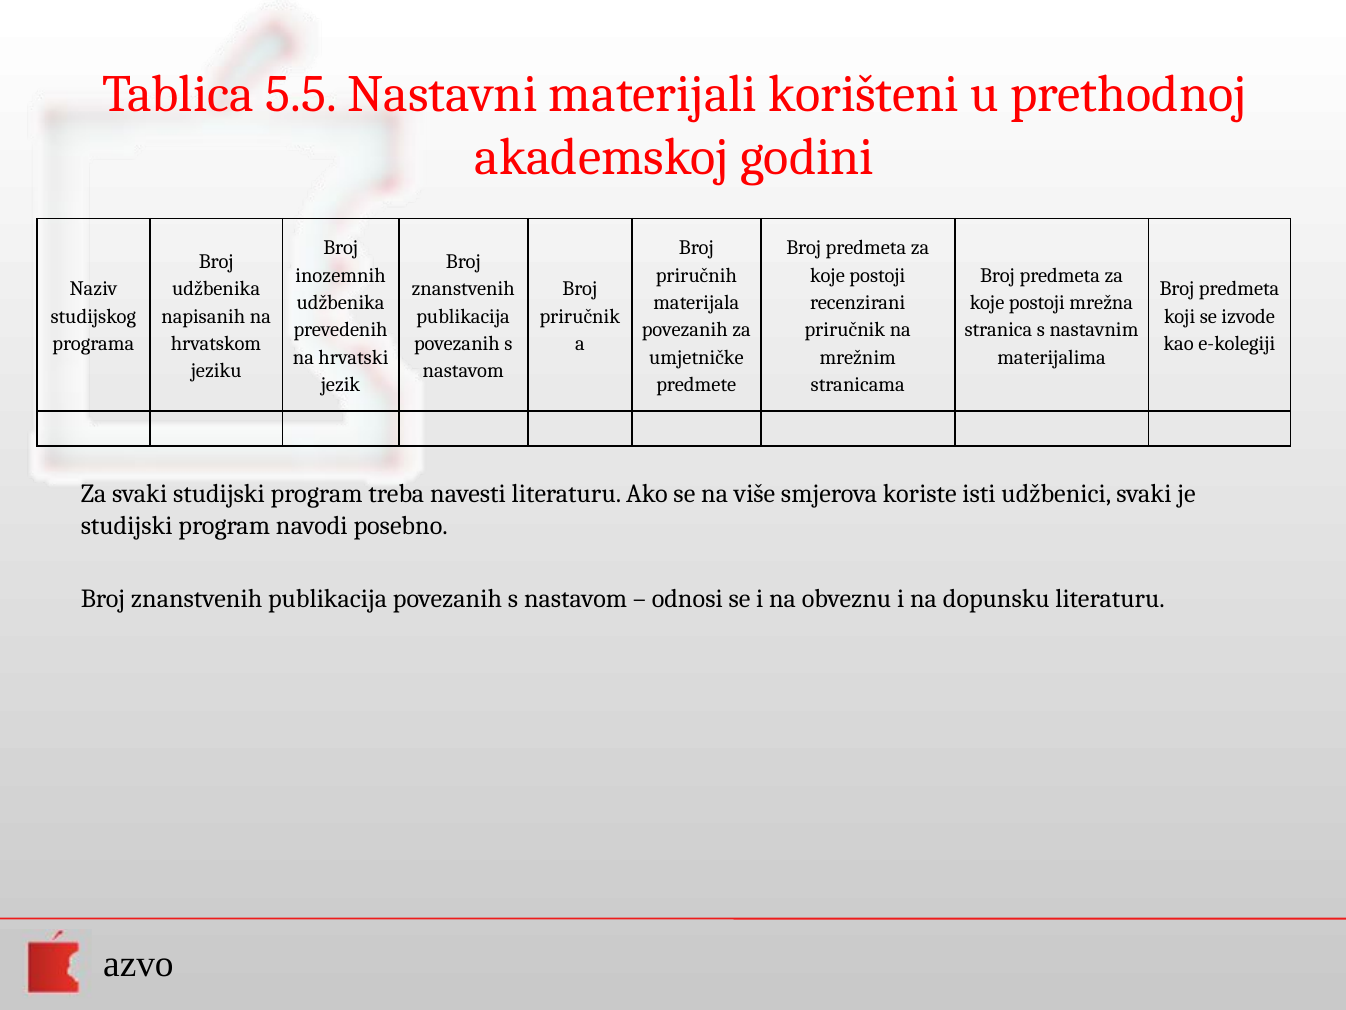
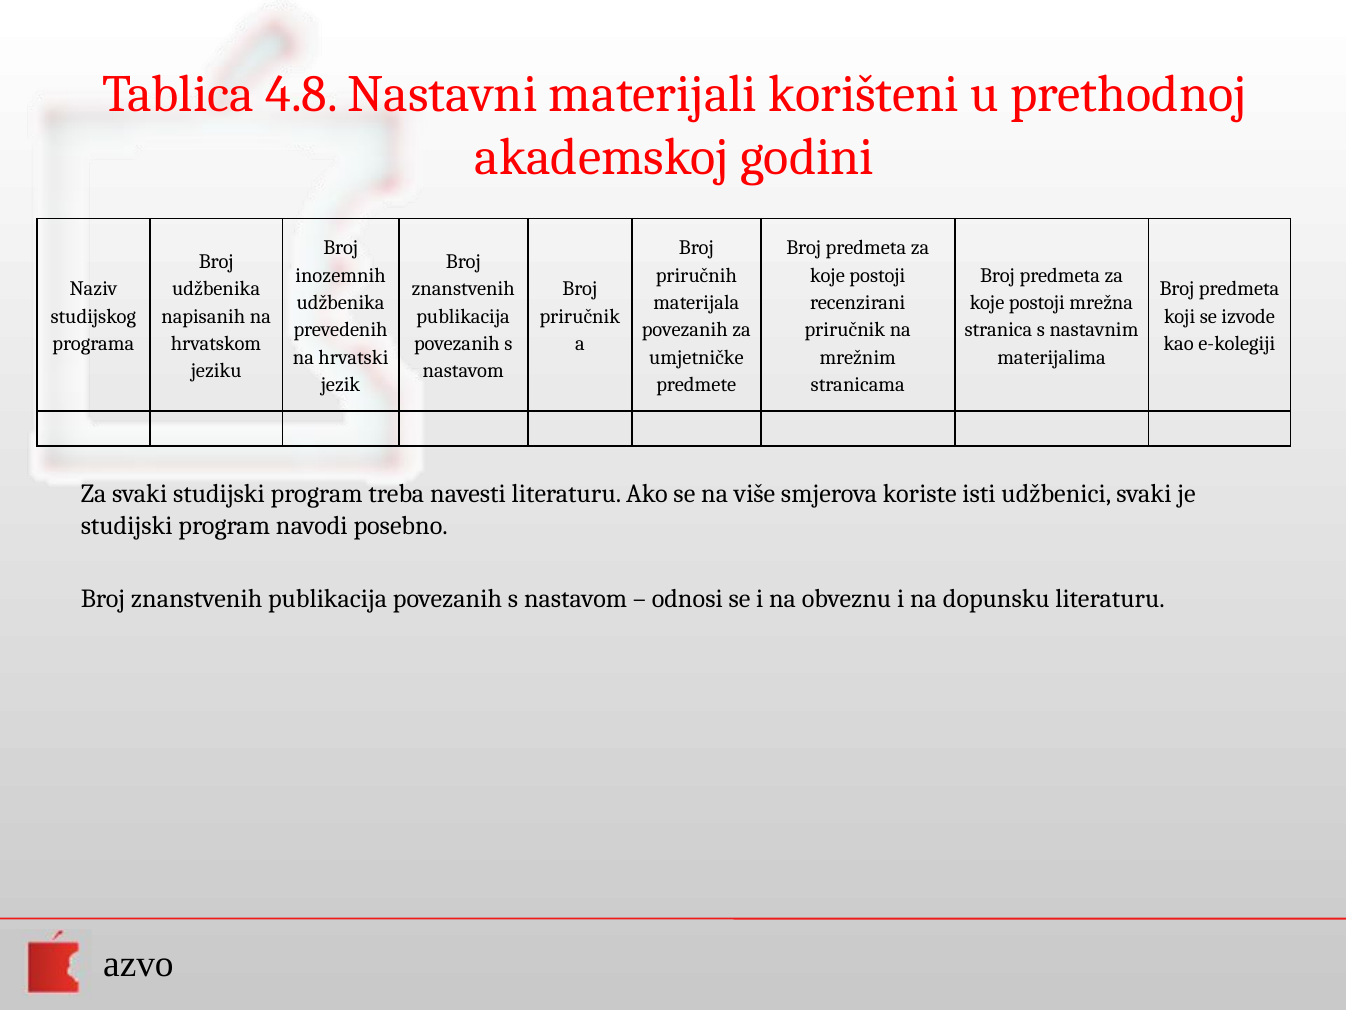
5.5: 5.5 -> 4.8
